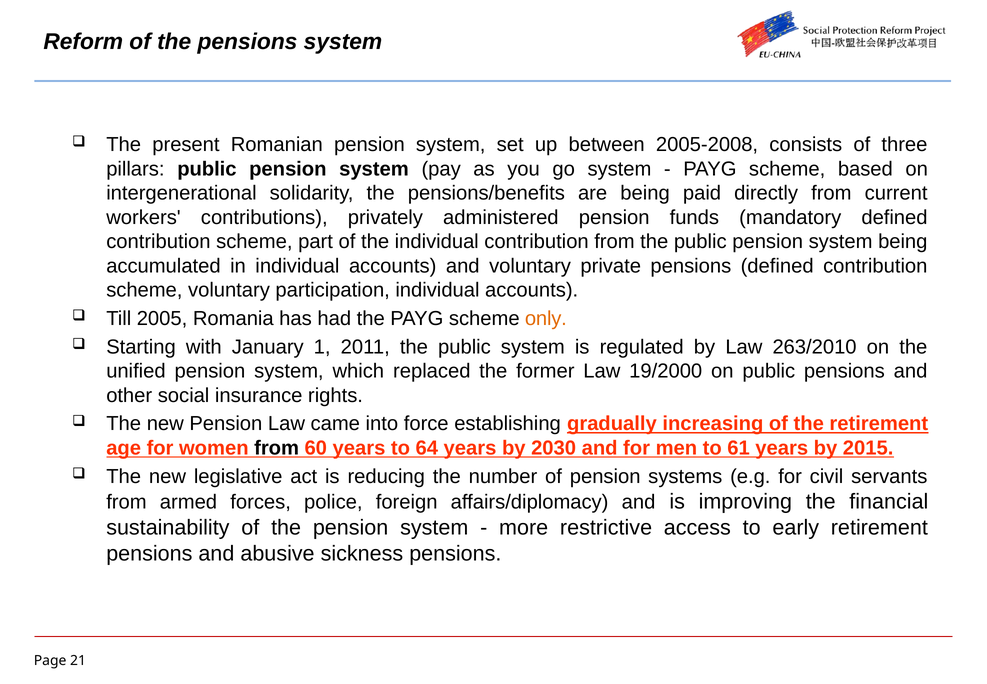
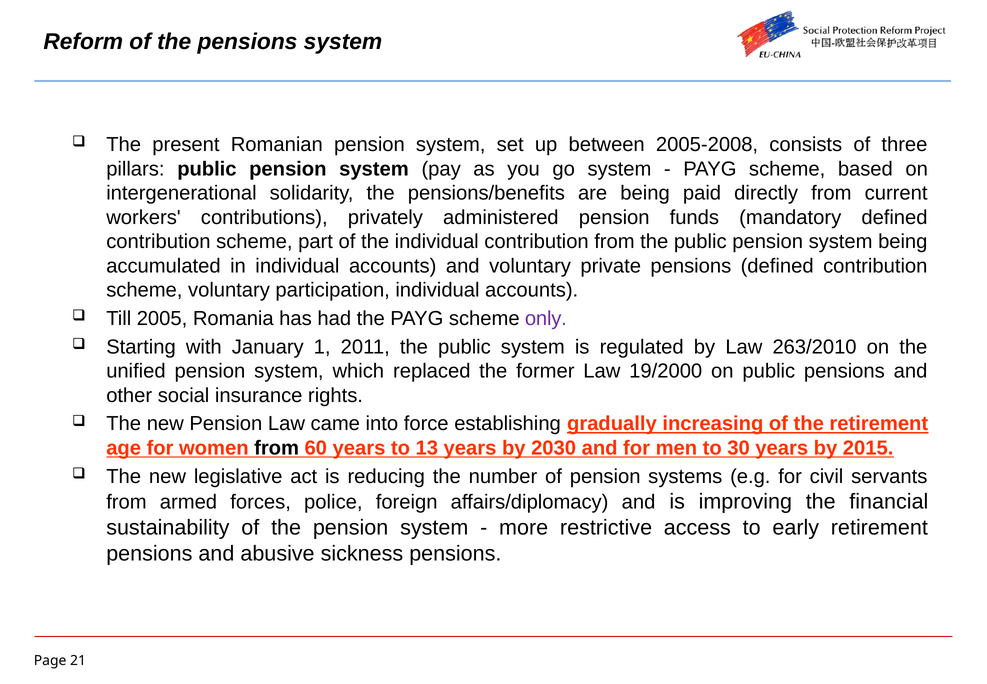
only colour: orange -> purple
64: 64 -> 13
61: 61 -> 30
